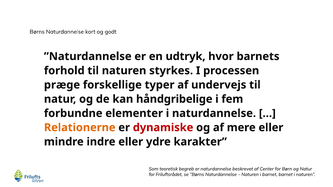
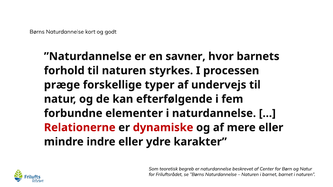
udtryk: udtryk -> savner
håndgribelige: håndgribelige -> efterfølgende
Relationerne colour: orange -> red
